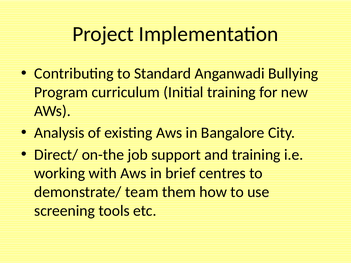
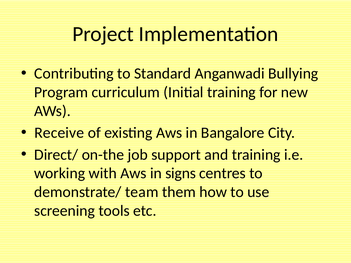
Analysis: Analysis -> Receive
brief: brief -> signs
